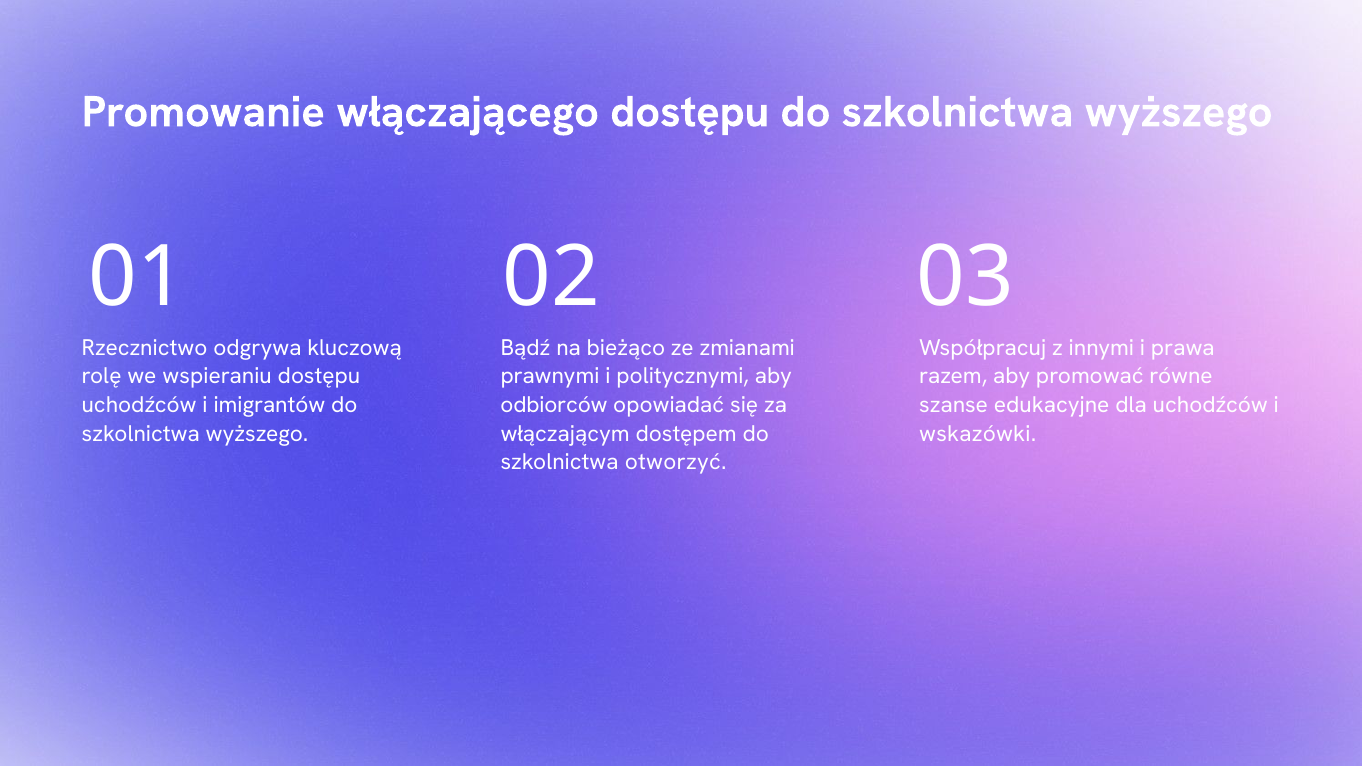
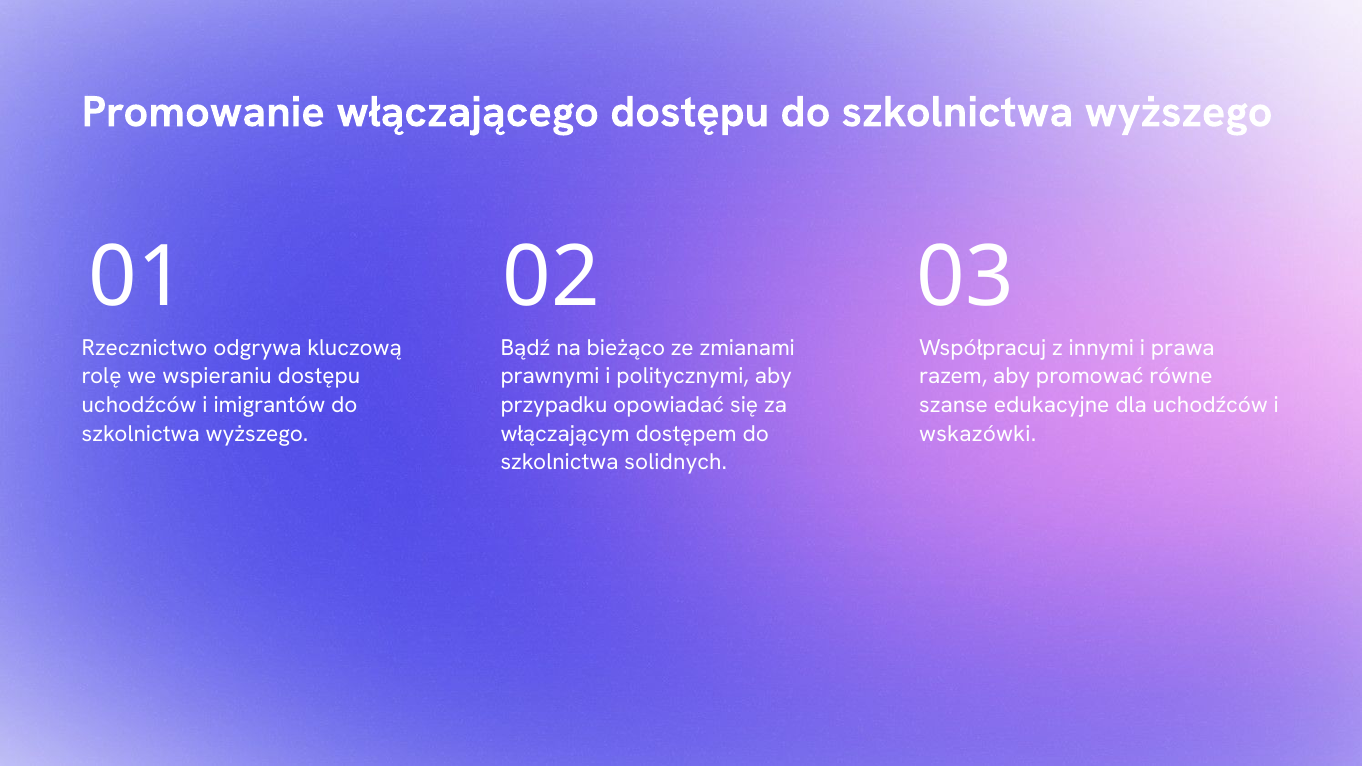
odbiorców: odbiorców -> przypadku
otworzyć: otworzyć -> solidnych
